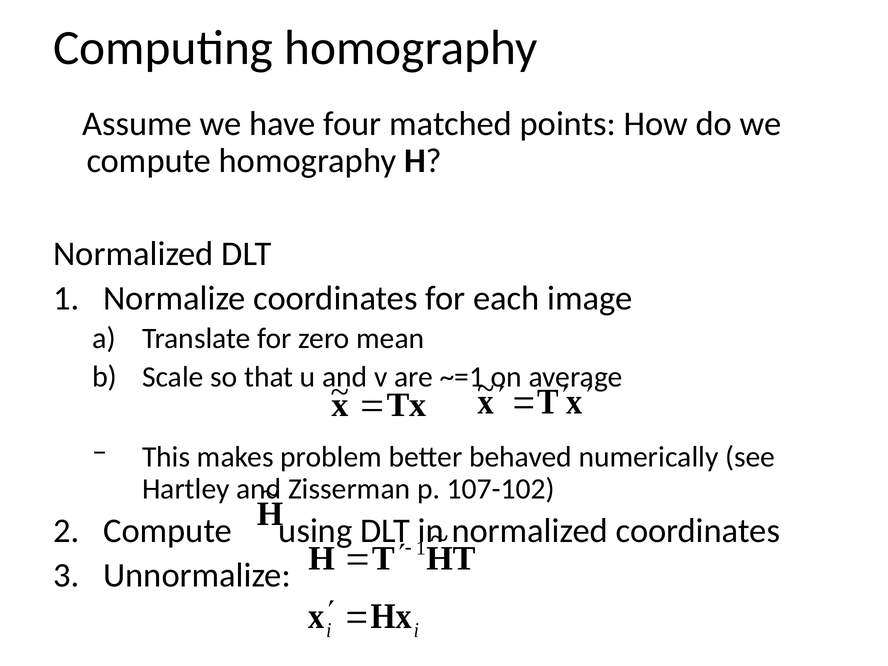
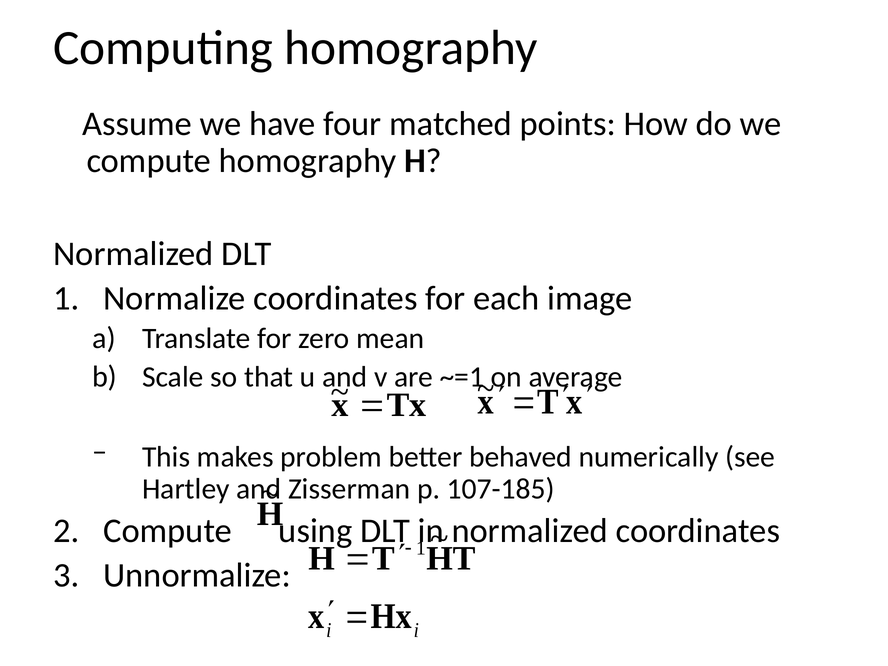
107-102: 107-102 -> 107-185
